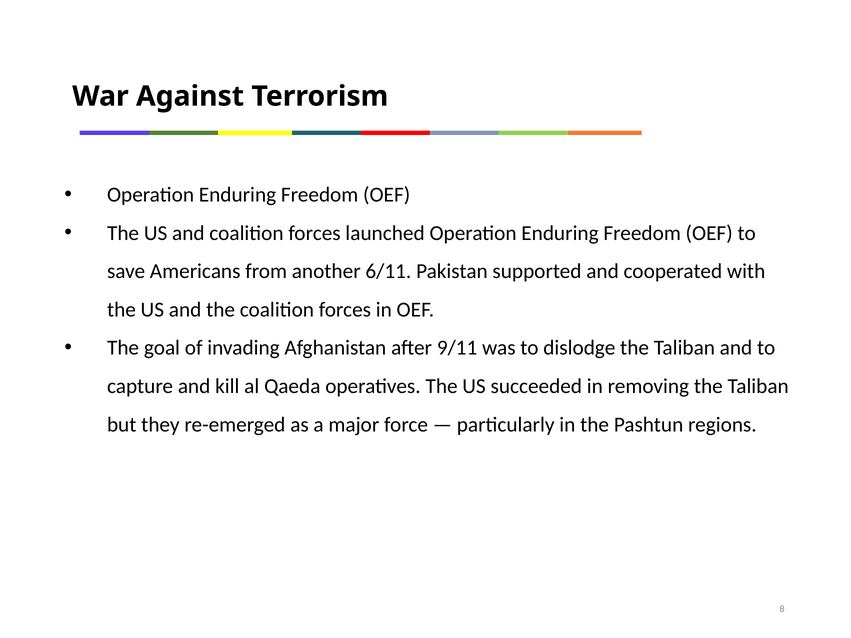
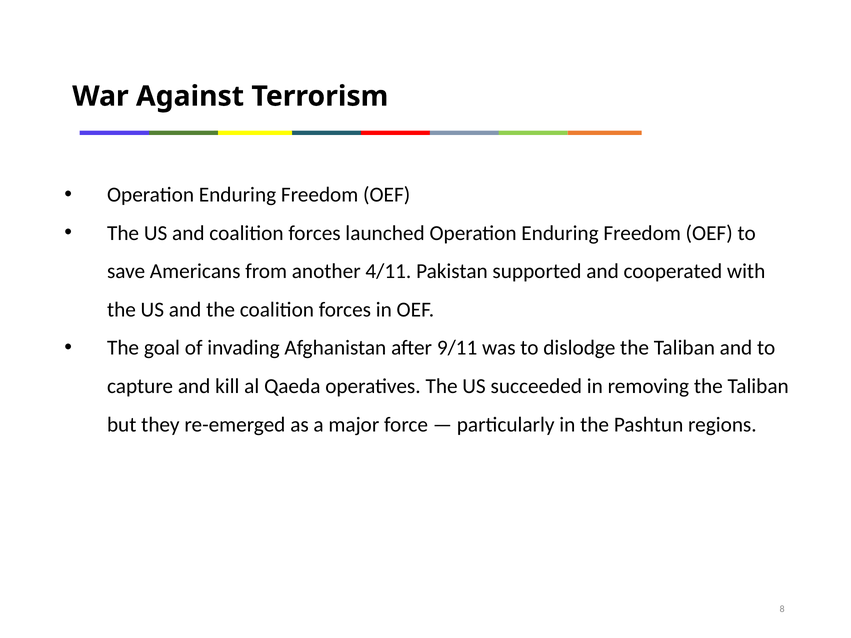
6/11: 6/11 -> 4/11
